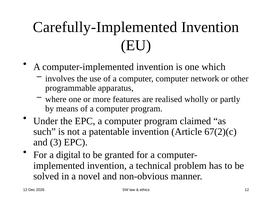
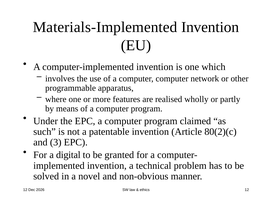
Carefully-Implemented: Carefully-Implemented -> Materials-Implemented
67(2)(c: 67(2)(c -> 80(2)(c
